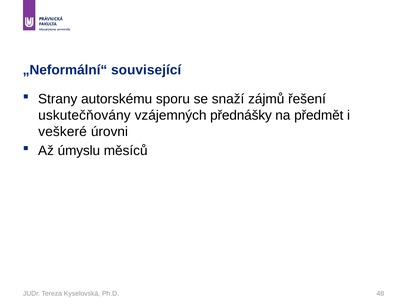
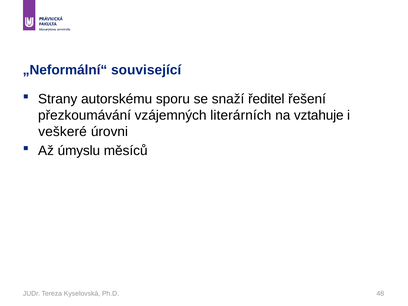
zájmů: zájmů -> ředitel
uskutečňovány: uskutečňovány -> přezkoumávání
přednášky: přednášky -> literárních
předmět: předmět -> vztahuje
